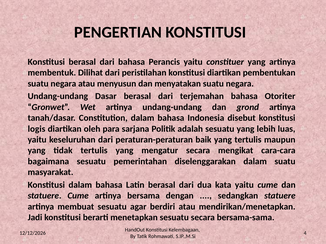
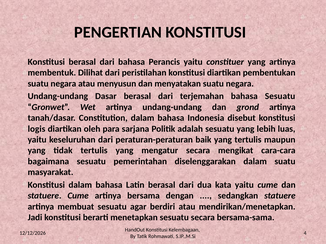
bahasa Otoriter: Otoriter -> Sesuatu
